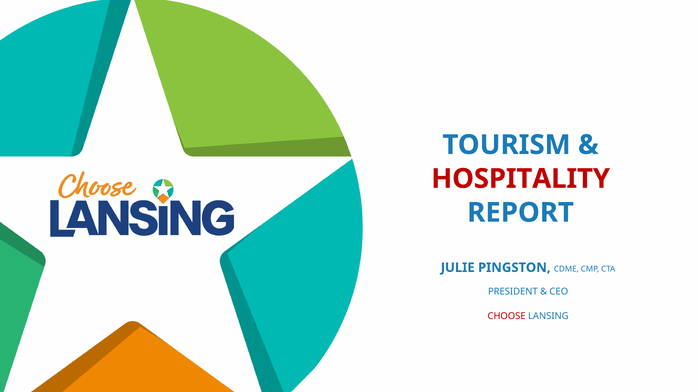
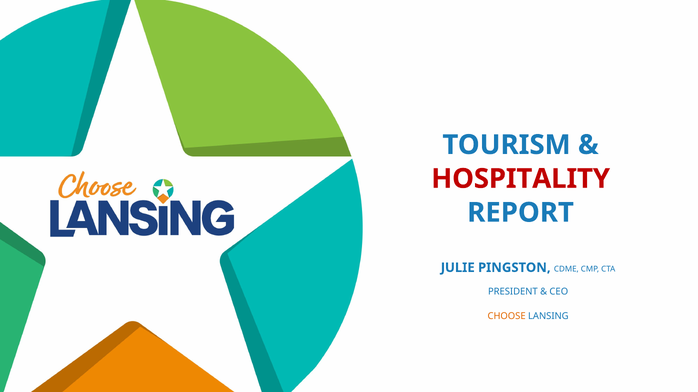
CHOOSE colour: red -> orange
